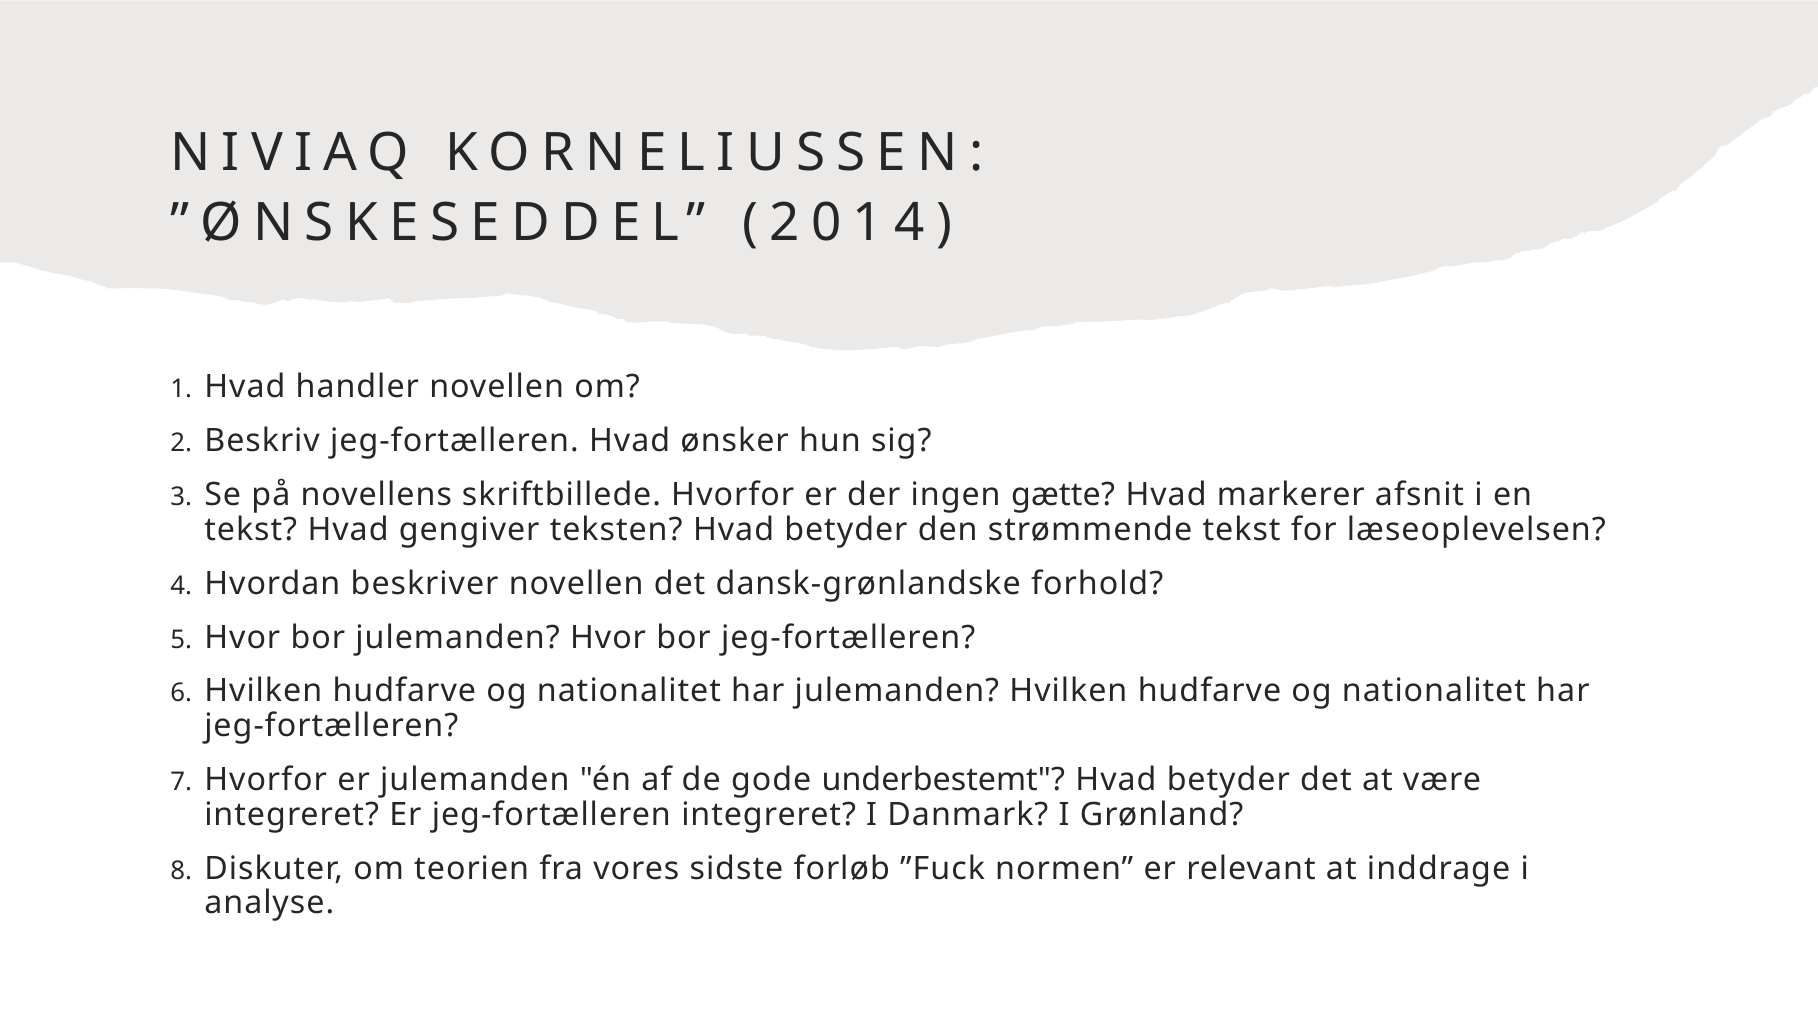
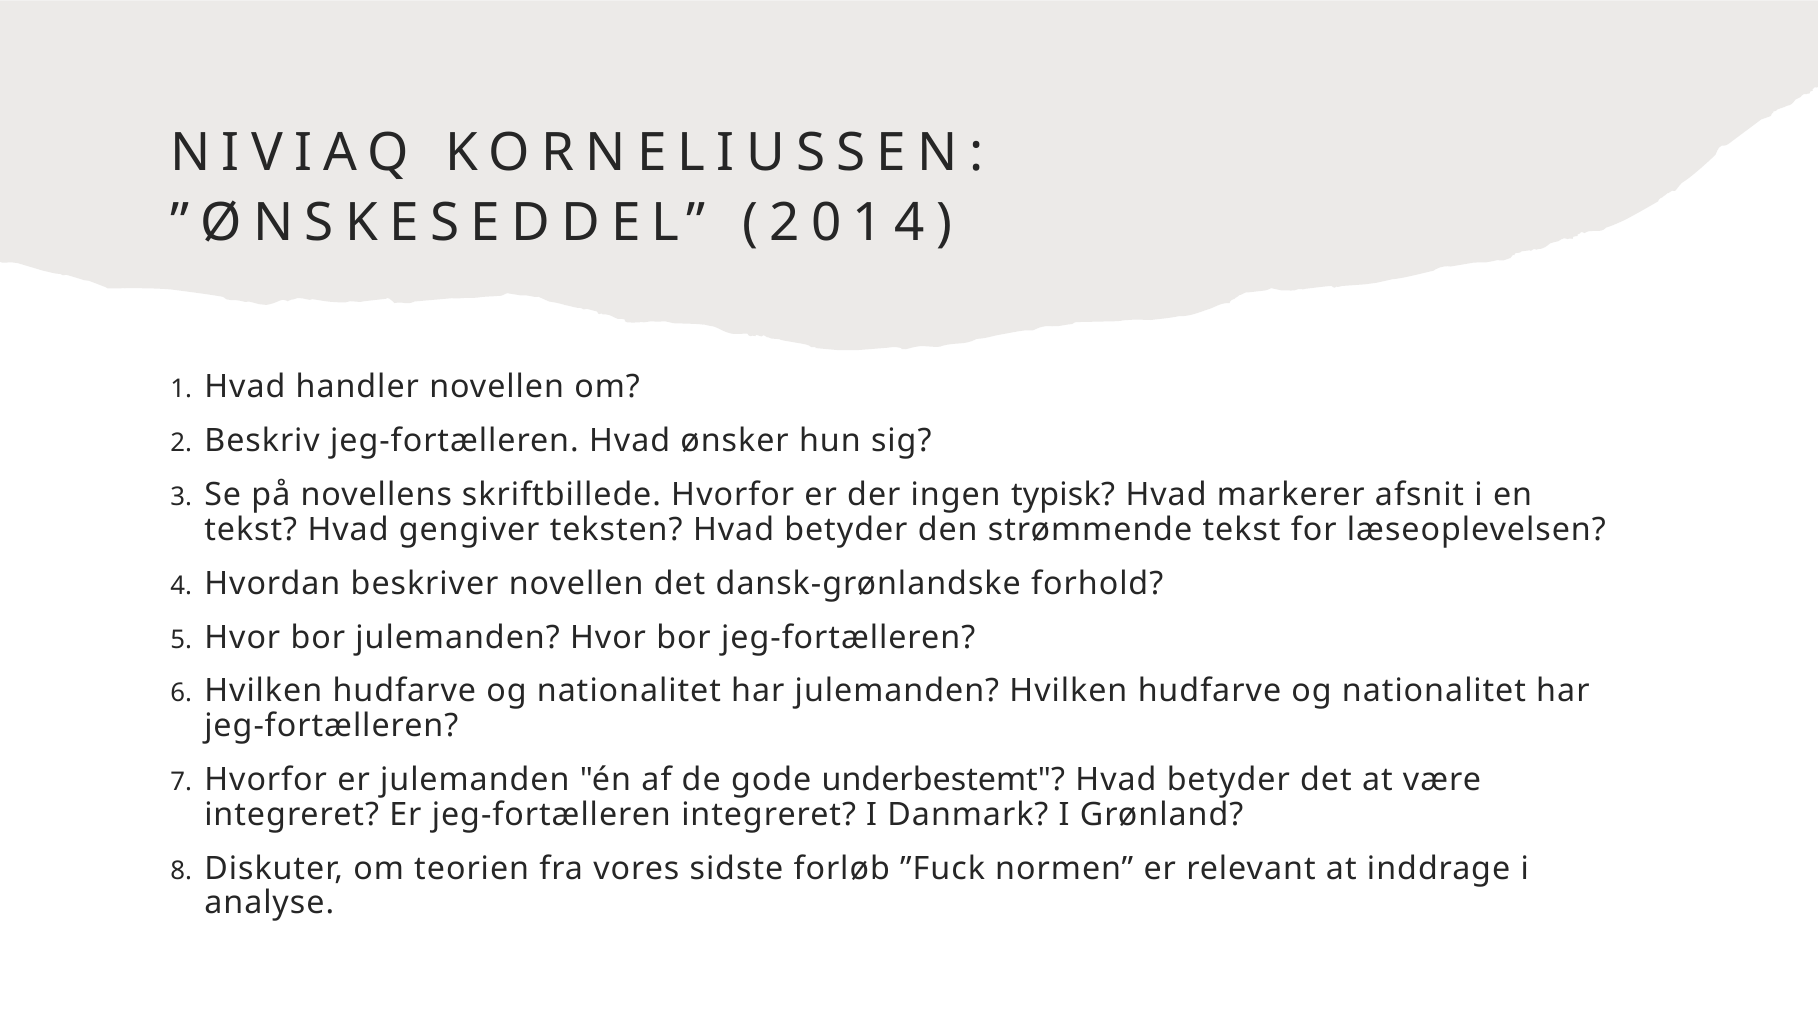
gætte: gætte -> typisk
